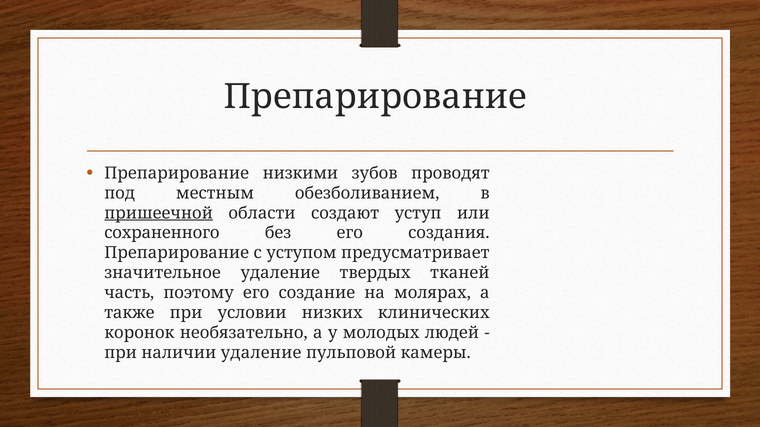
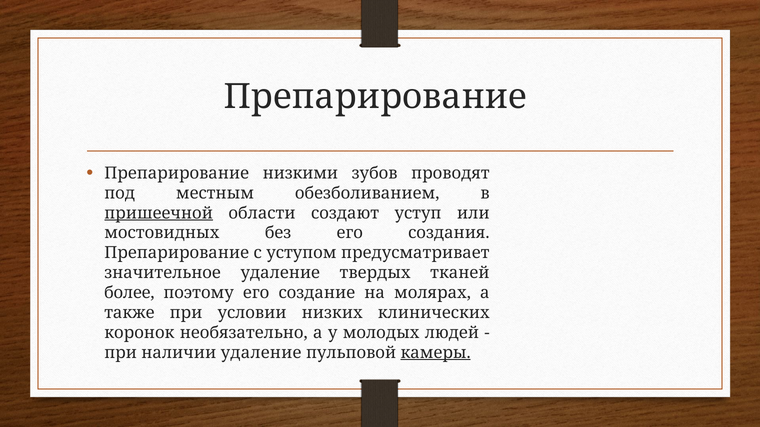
сохраненного: сохраненного -> мостовидных
часть: часть -> более
камеры underline: none -> present
